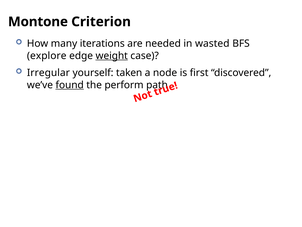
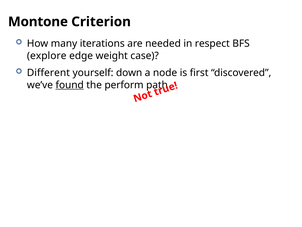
wasted: wasted -> respect
weight underline: present -> none
Irregular: Irregular -> Different
taken: taken -> down
